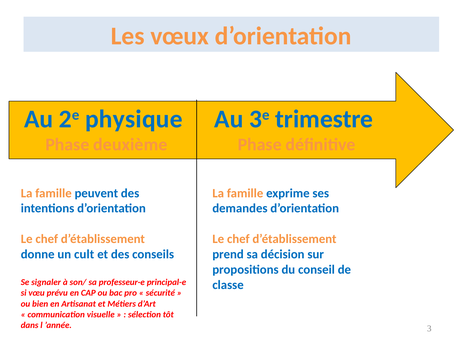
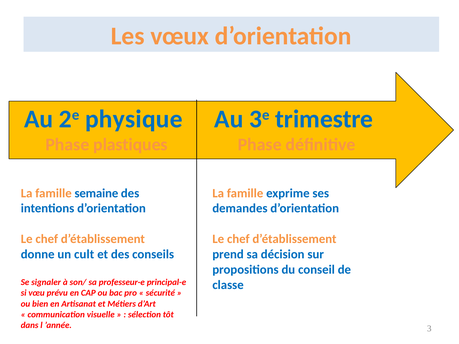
deuxième: deuxième -> plastiques
peuvent: peuvent -> semaine
